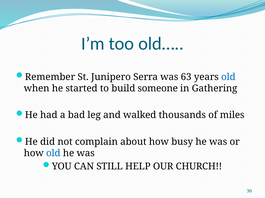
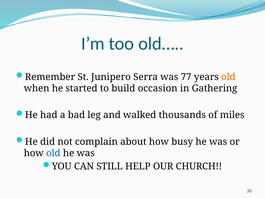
63: 63 -> 77
old at (228, 77) colour: blue -> orange
someone: someone -> occasion
